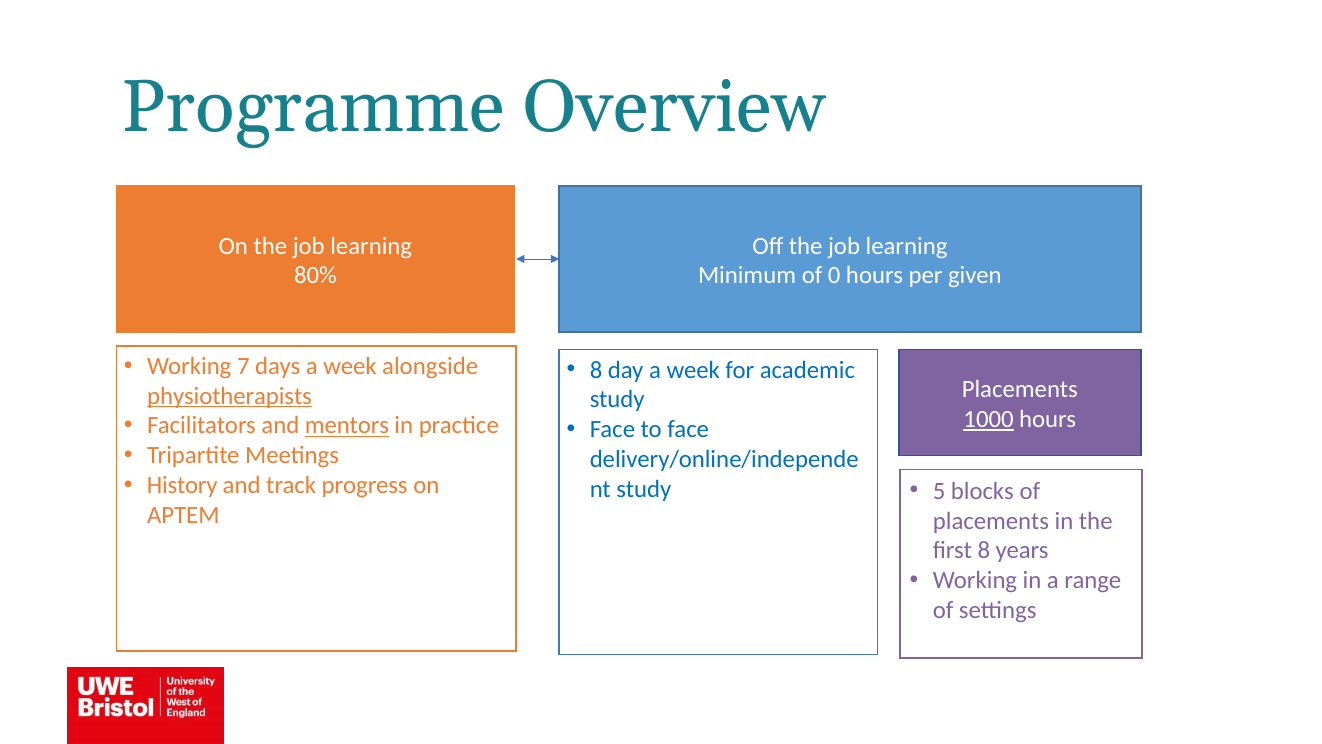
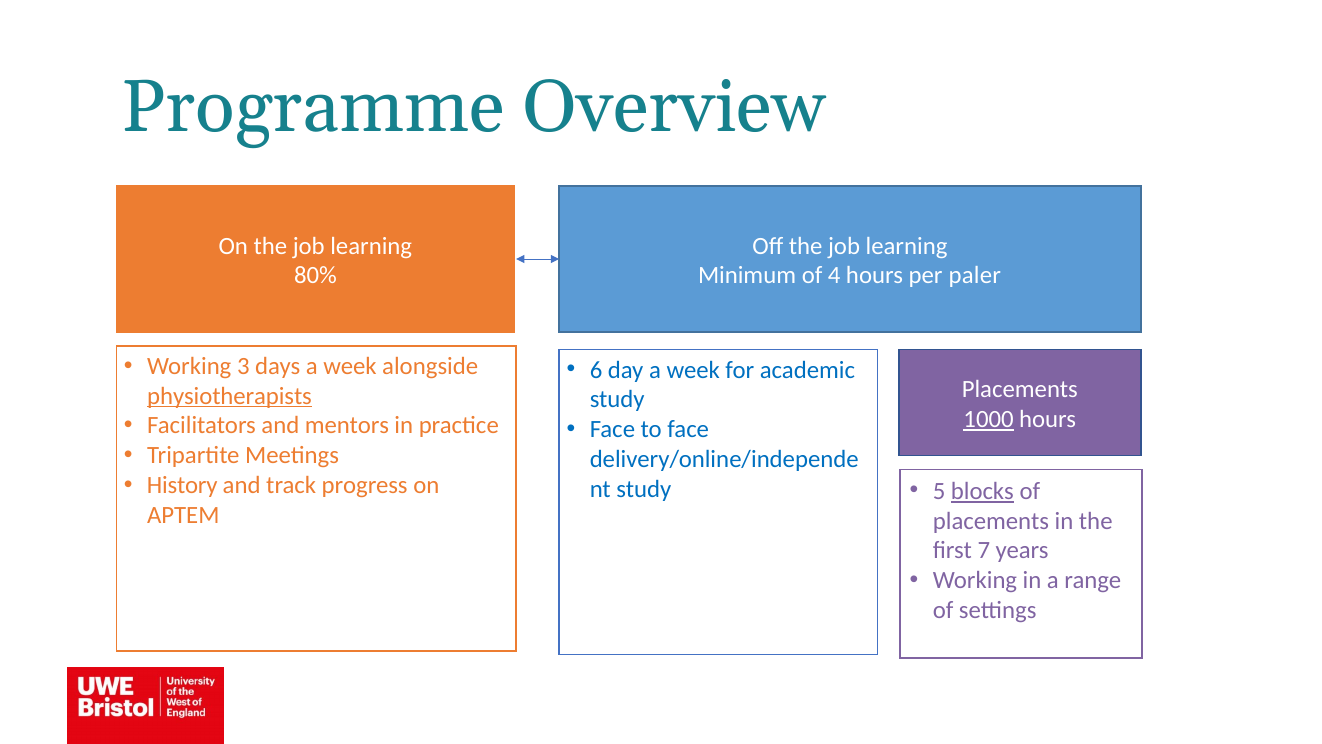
0: 0 -> 4
given: given -> paler
7: 7 -> 3
8 at (596, 370): 8 -> 6
mentors underline: present -> none
blocks underline: none -> present
first 8: 8 -> 7
